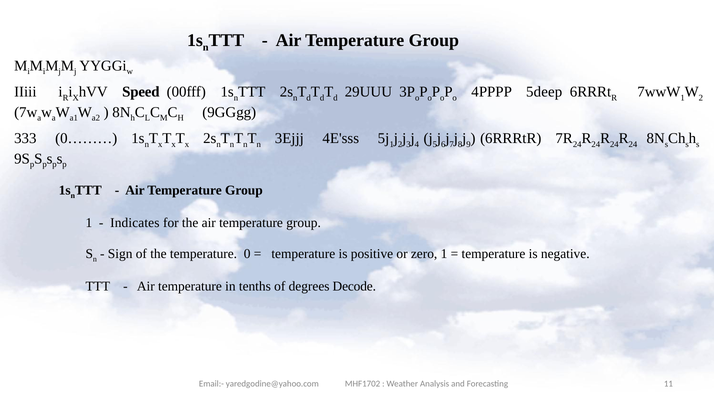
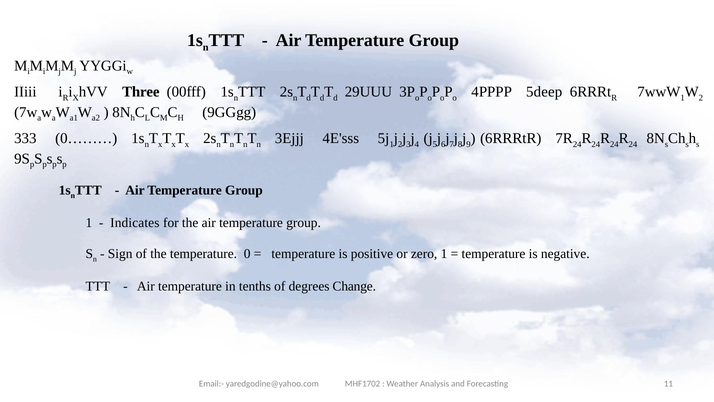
Speed: Speed -> Three
Decode: Decode -> Change
